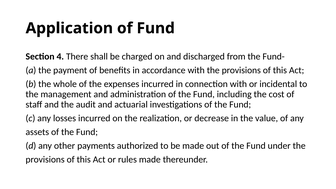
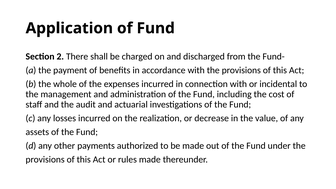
4: 4 -> 2
